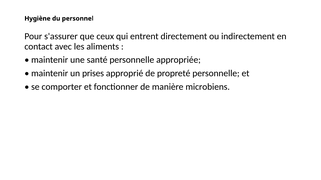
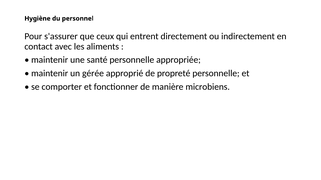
prises: prises -> gérée
